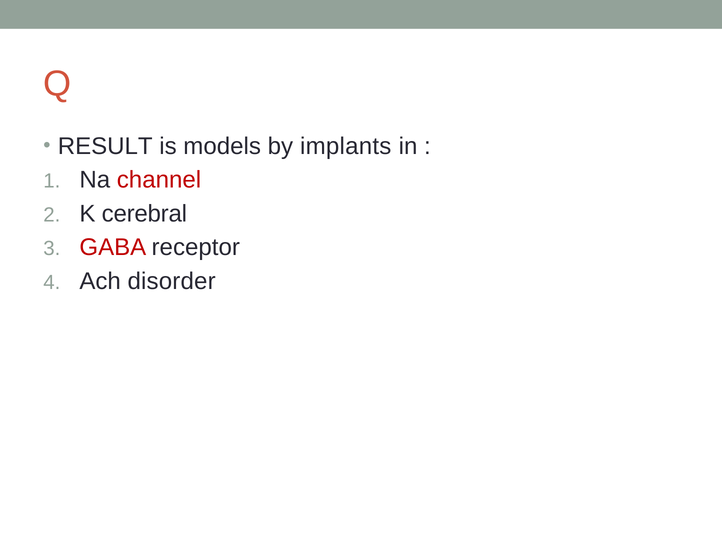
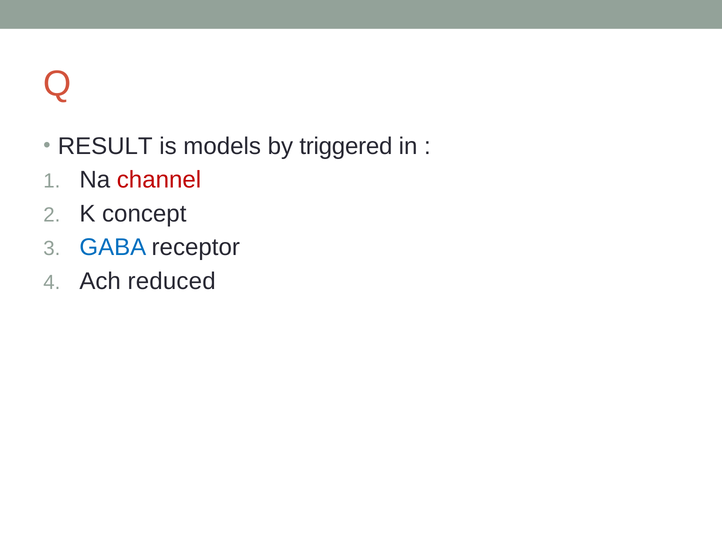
implants: implants -> triggered
cerebral: cerebral -> concept
GABA colour: red -> blue
disorder: disorder -> reduced
